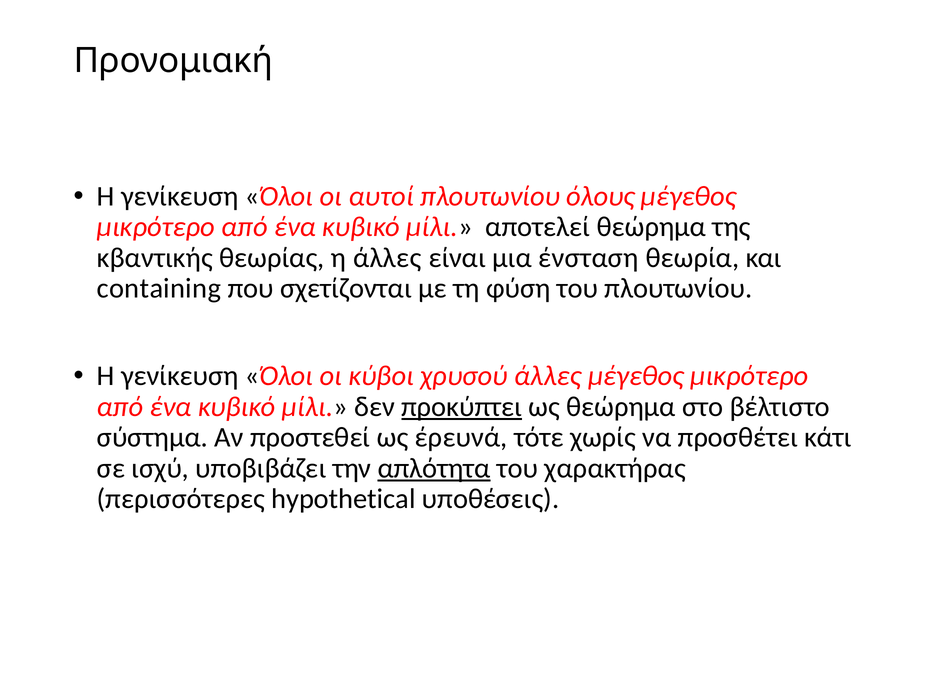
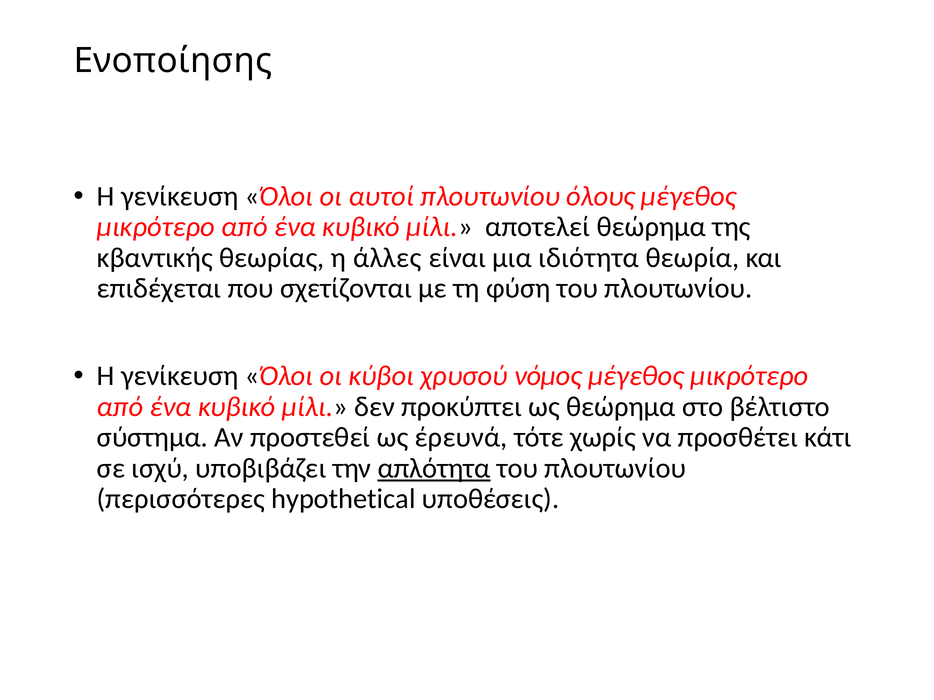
Προνομιακή: Προνομιακή -> Ενοποίησης
ένσταση: ένσταση -> ιδιότητα
containing: containing -> επιδέχεται
χρυσού άλλες: άλλες -> νόμος
προκύπτει underline: present -> none
χαρακτήρας at (615, 469): χαρακτήρας -> πλουτωνίου
